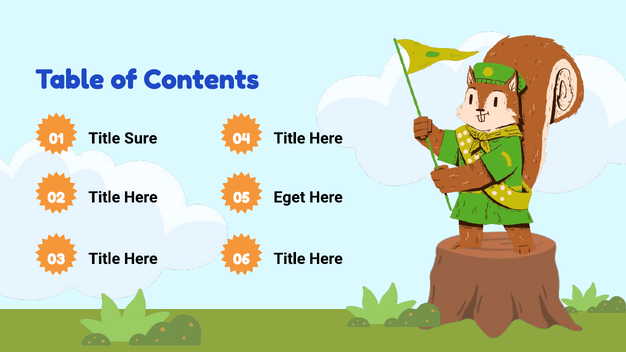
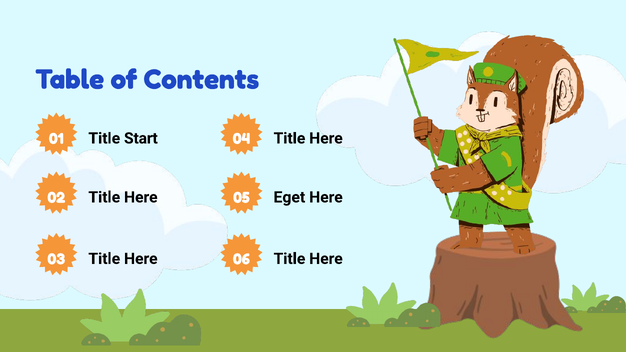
Sure: Sure -> Start
